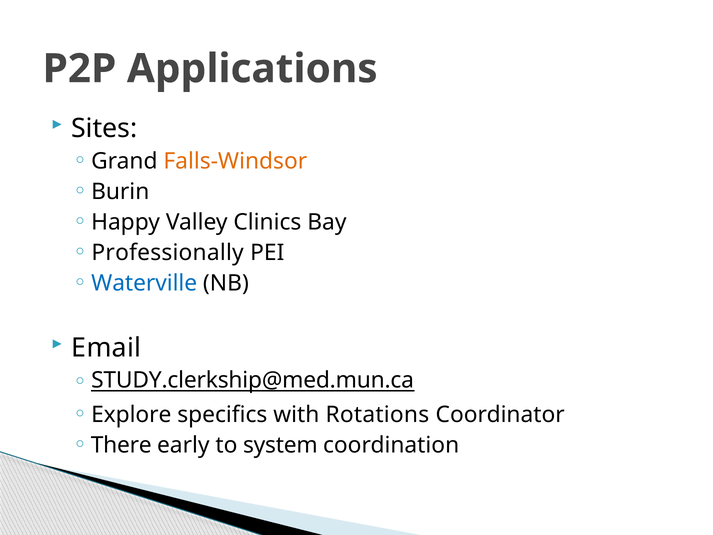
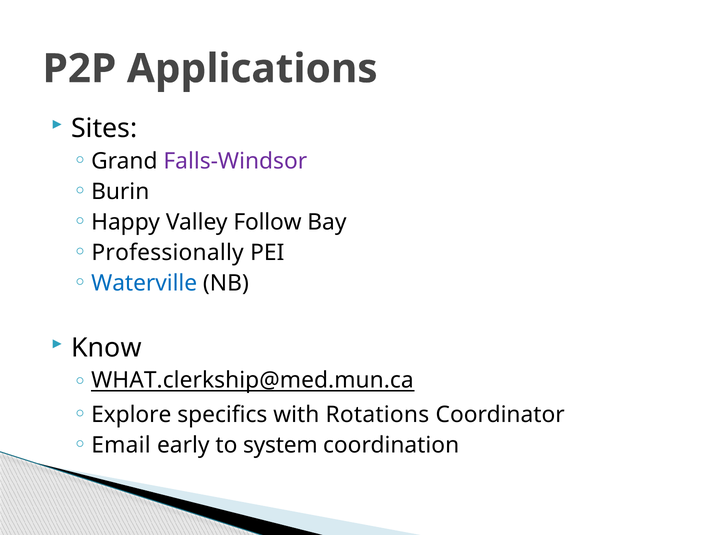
Falls-Windsor colour: orange -> purple
Clinics: Clinics -> Follow
Email: Email -> Know
STUDY.clerkship@med.mun.ca: STUDY.clerkship@med.mun.ca -> WHAT.clerkship@med.mun.ca
There: There -> Email
